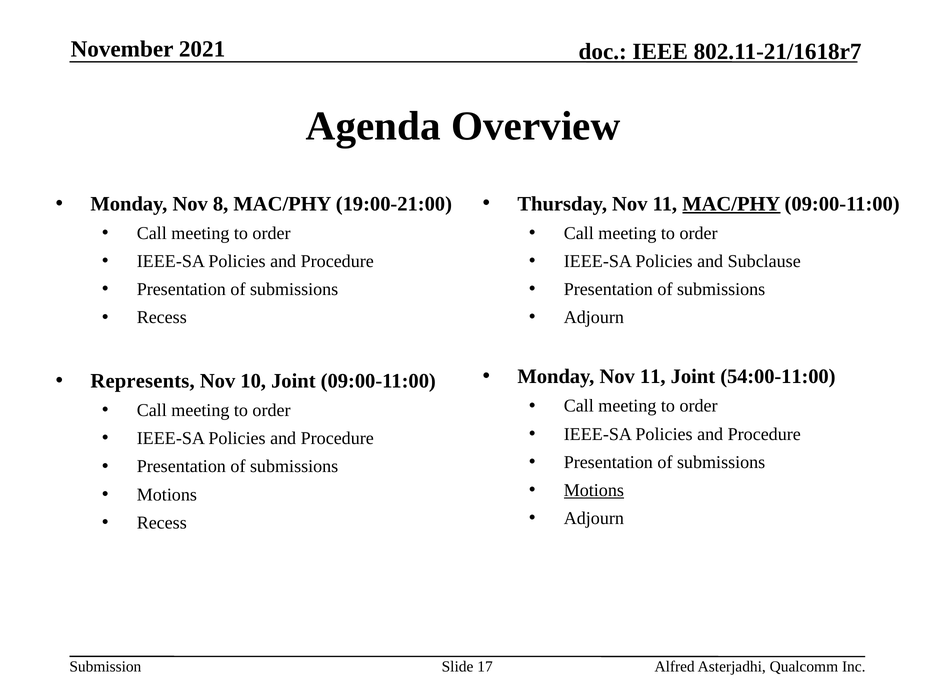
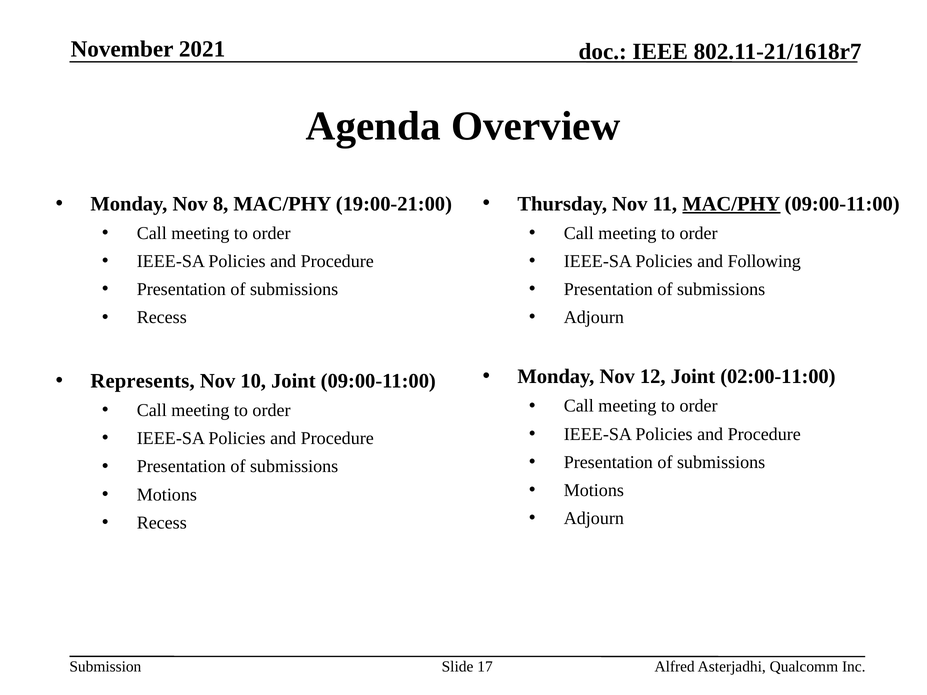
Subclause: Subclause -> Following
Monday Nov 11: 11 -> 12
54:00-11:00: 54:00-11:00 -> 02:00-11:00
Motions at (594, 490) underline: present -> none
